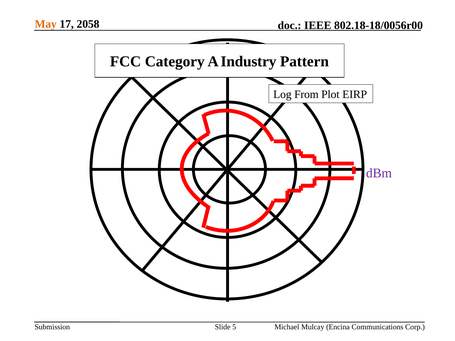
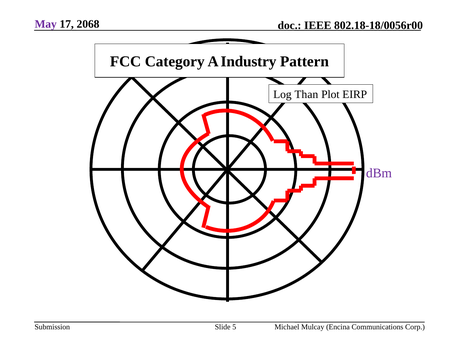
May colour: orange -> purple
2058: 2058 -> 2068
From: From -> Than
